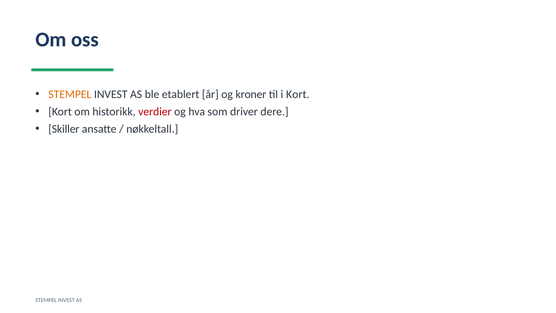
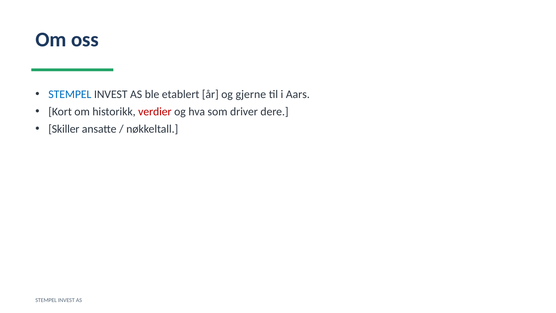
STEMPEL at (70, 94) colour: orange -> blue
kroner: kroner -> gjerne
i Kort: Kort -> Aars
